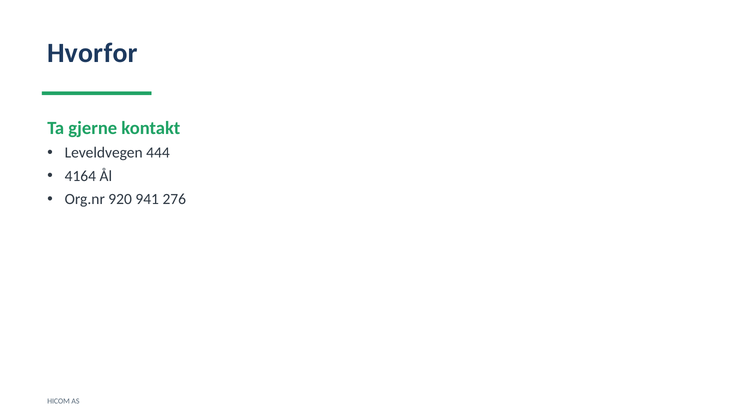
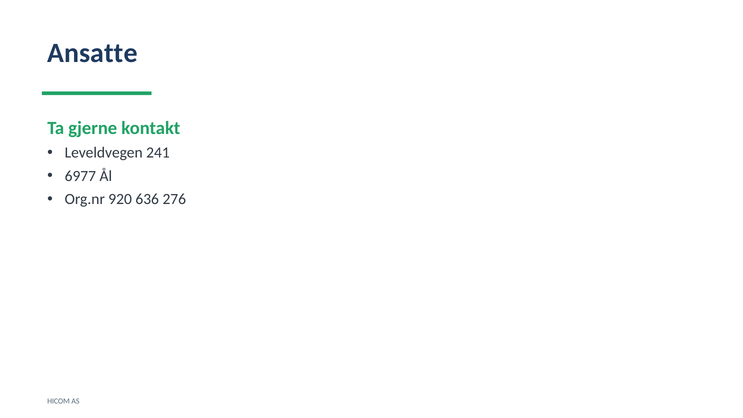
Hvorfor: Hvorfor -> Ansatte
444: 444 -> 241
4164: 4164 -> 6977
941: 941 -> 636
